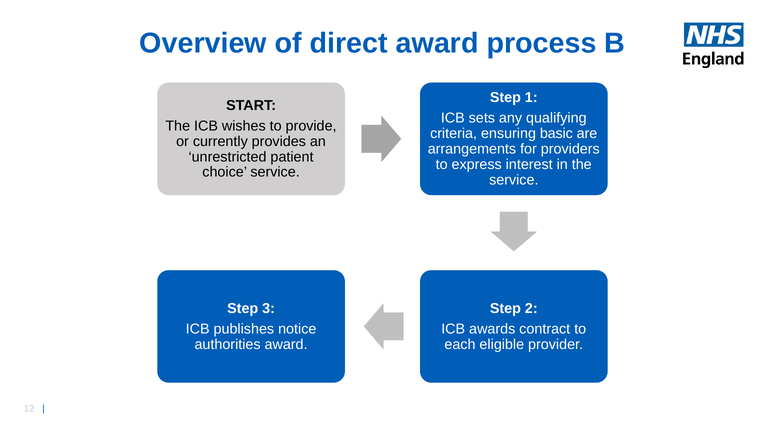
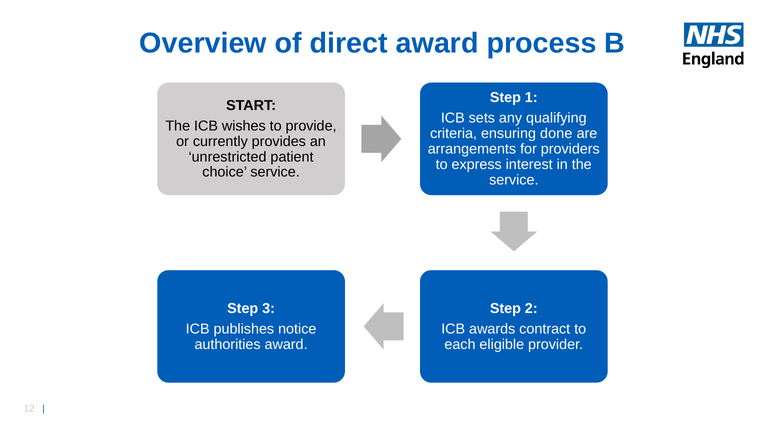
basic: basic -> done
